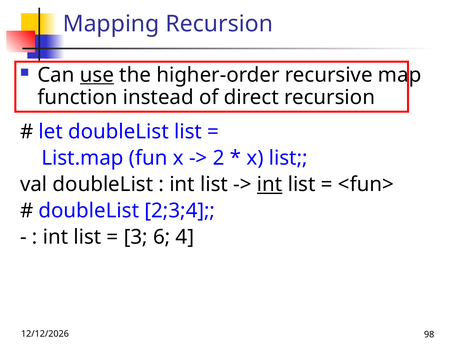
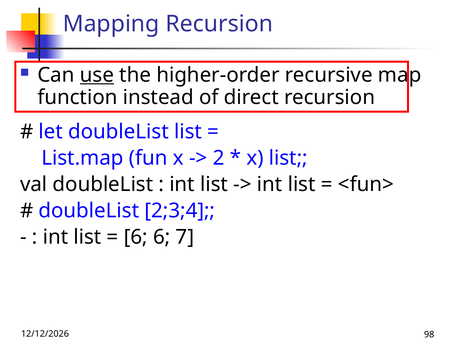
int at (270, 184) underline: present -> none
3 at (136, 237): 3 -> 6
4: 4 -> 7
